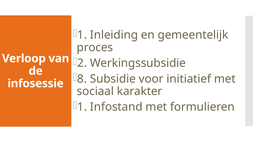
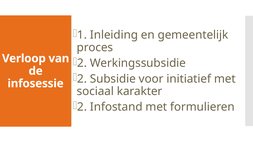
8 at (82, 79): 8 -> 2
1 at (82, 107): 1 -> 2
